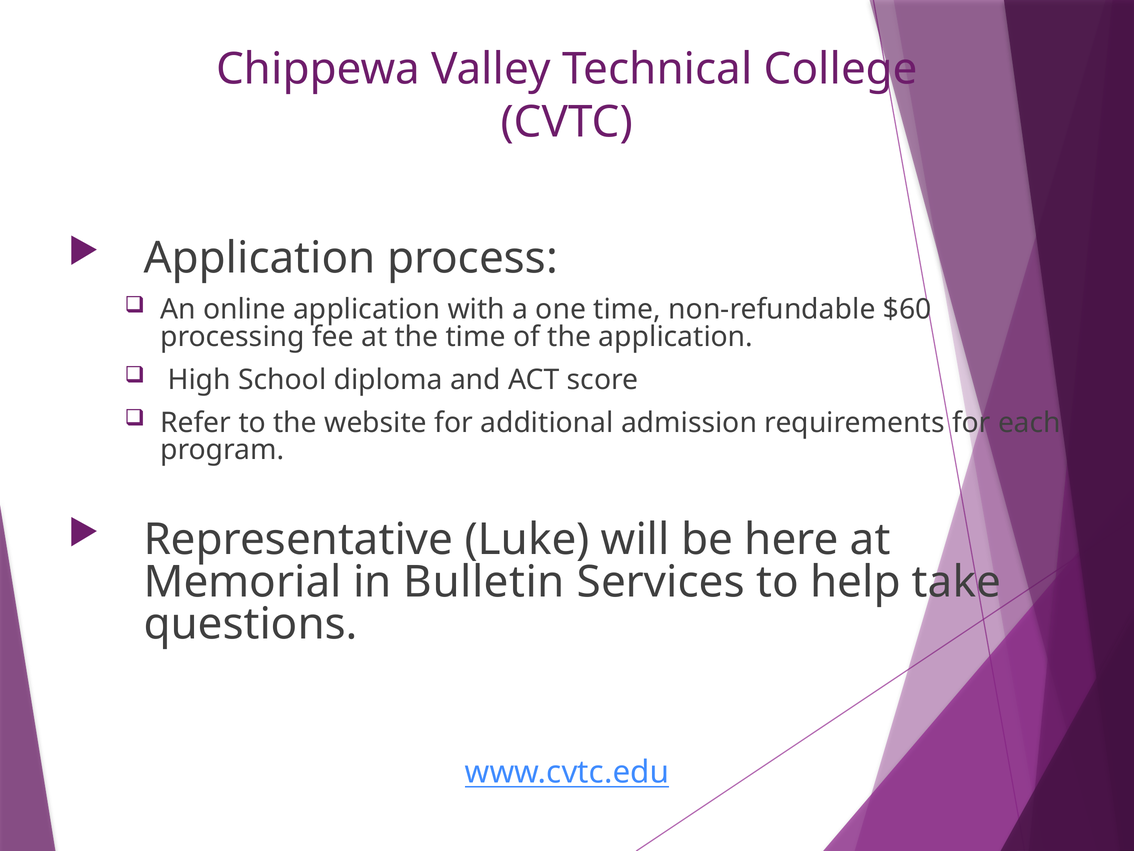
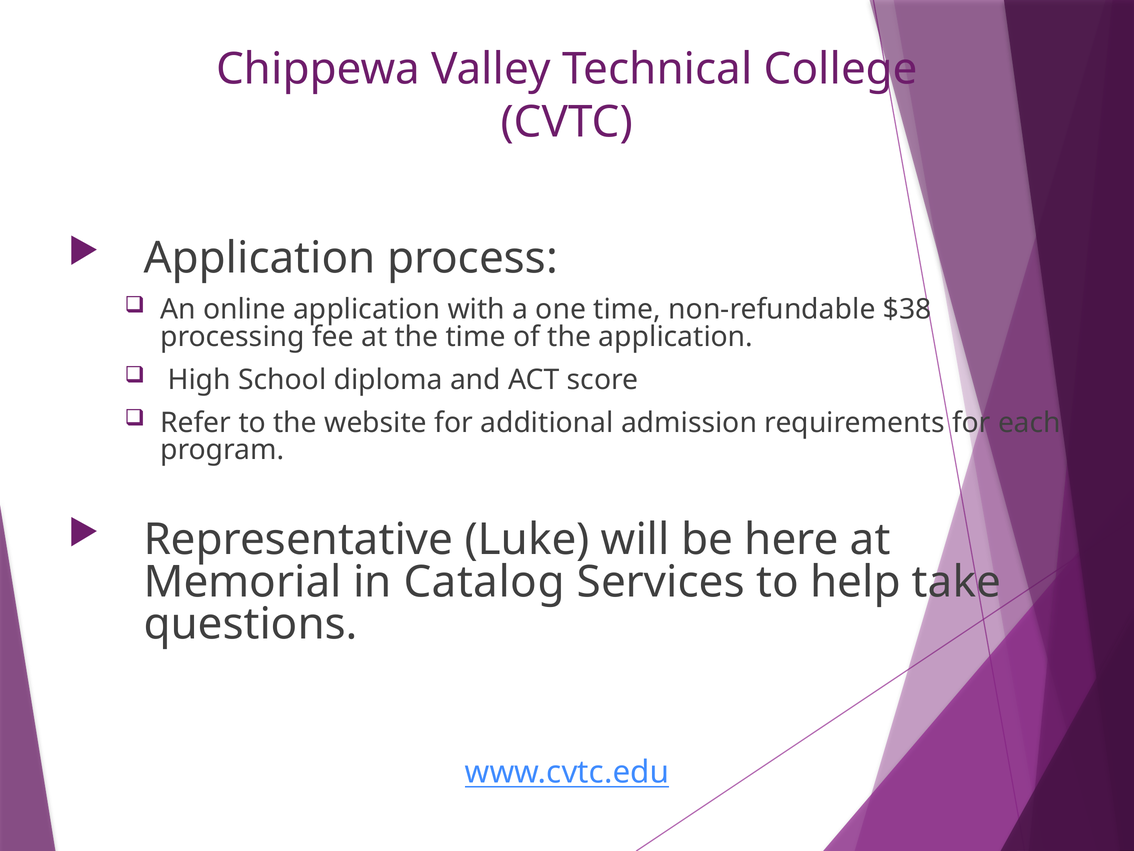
$60: $60 -> $38
Bulletin: Bulletin -> Catalog
